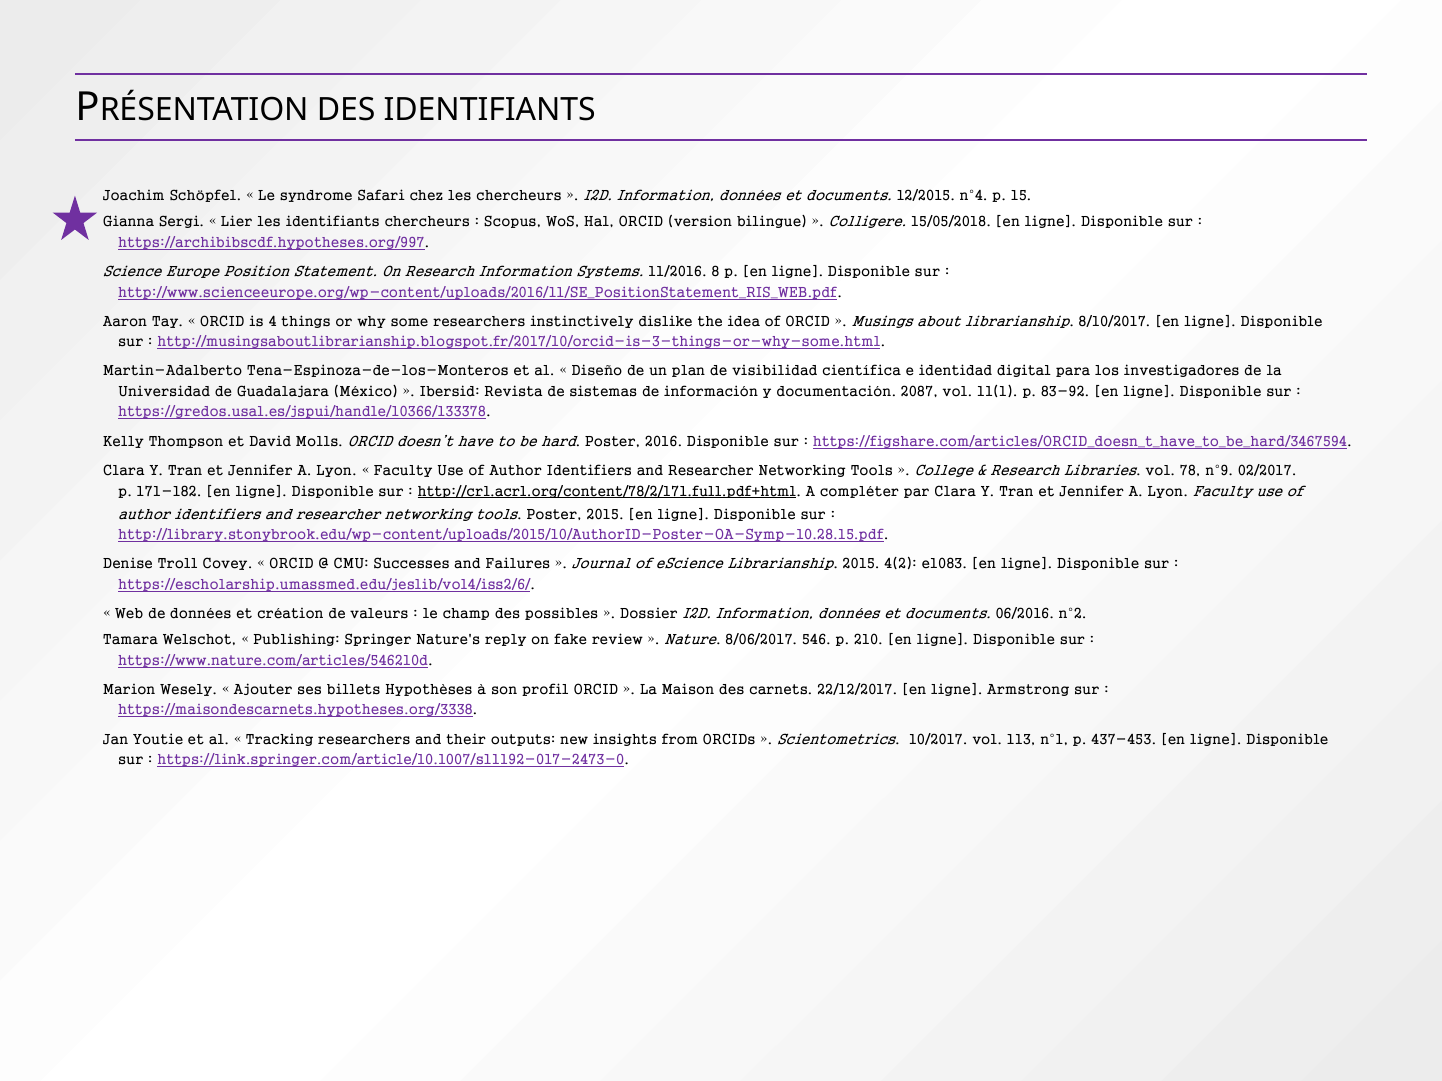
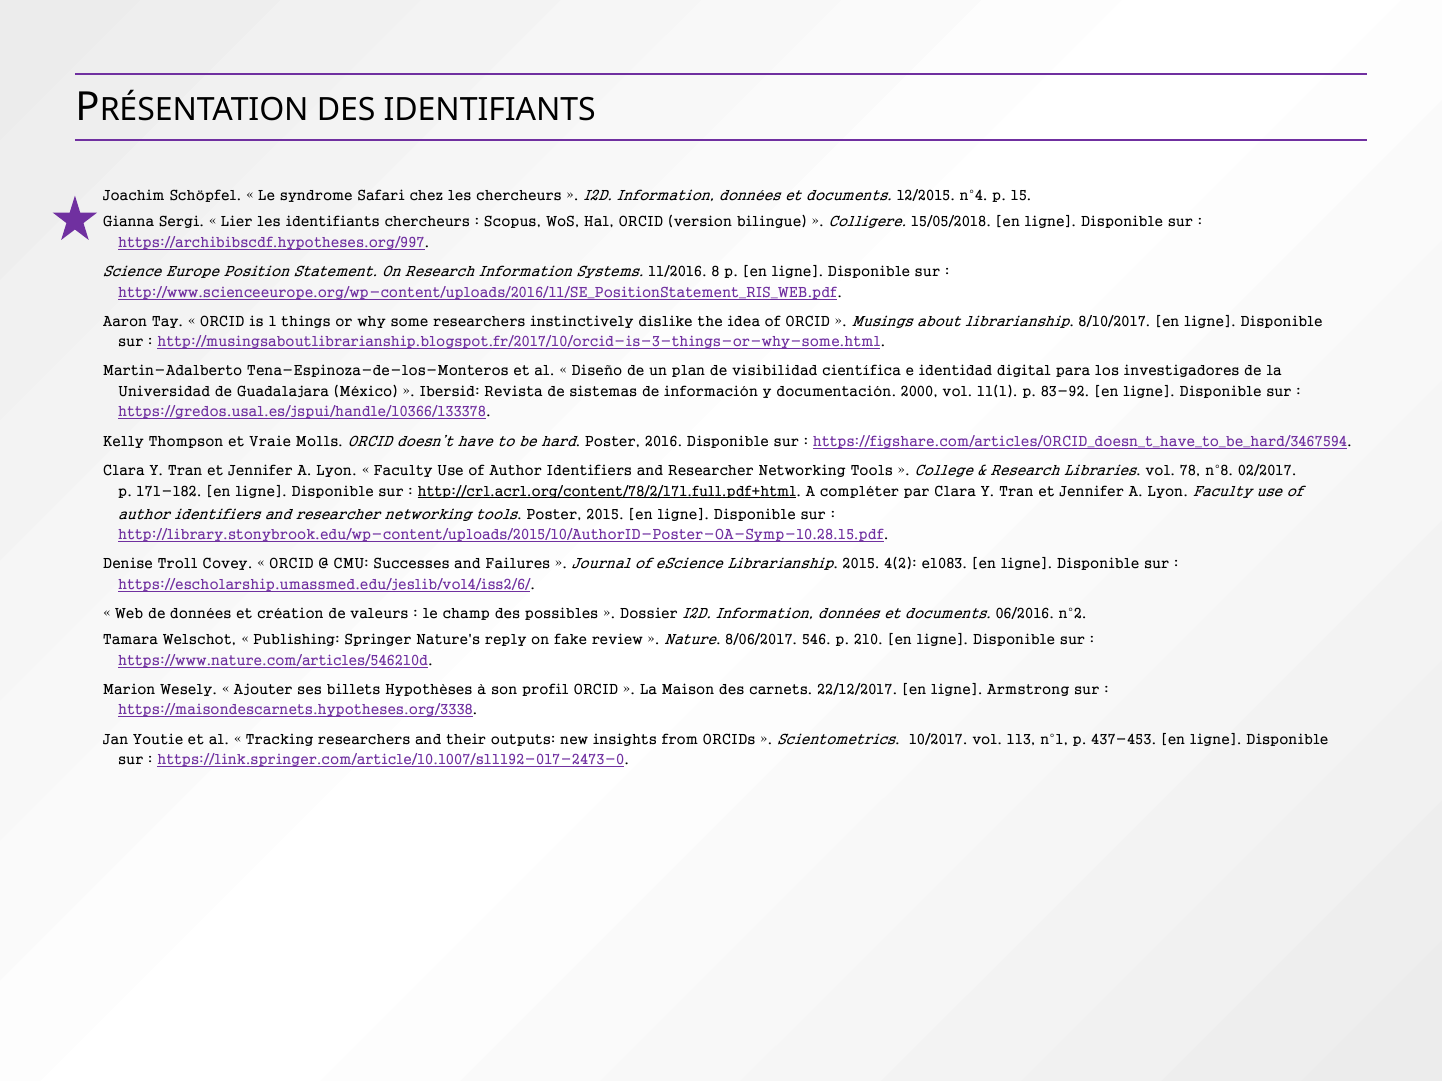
4: 4 -> 1
2087: 2087 -> 2000
David: David -> Vraie
n°9: n°9 -> n°8
